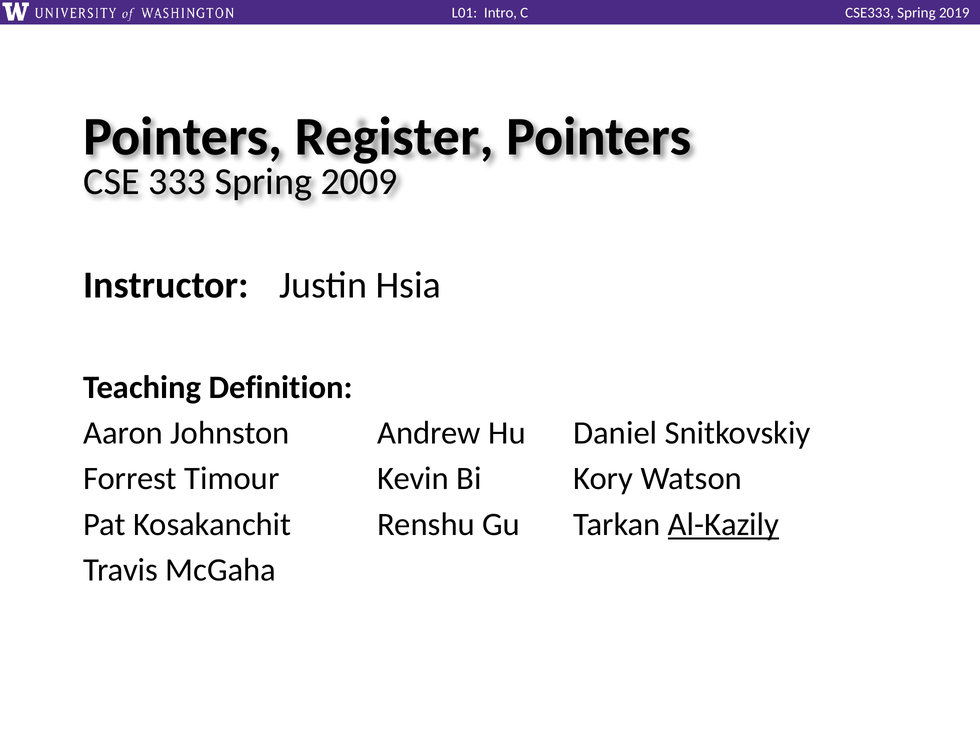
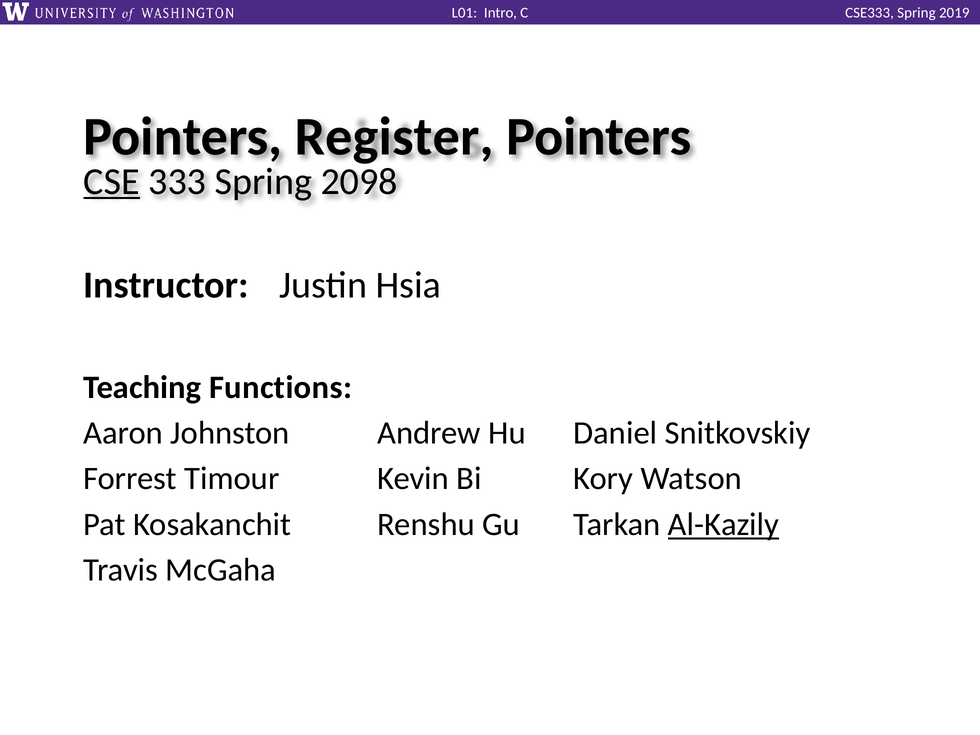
CSE underline: none -> present
2009: 2009 -> 2098
Definition: Definition -> Functions
